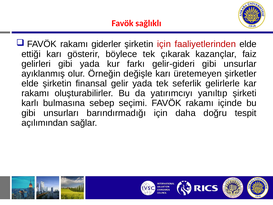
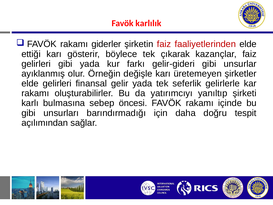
sağlıklı: sağlıklı -> karlılık
şirketin için: için -> faiz
elde şirketin: şirketin -> gelirleri
seçimi: seçimi -> öncesi
